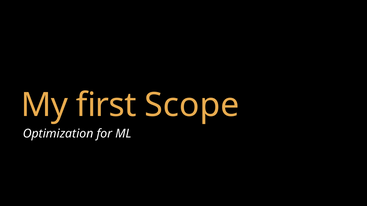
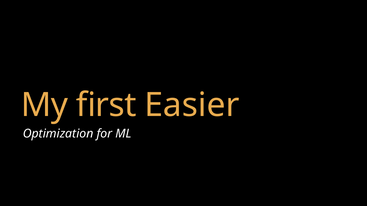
Scope: Scope -> Easier
